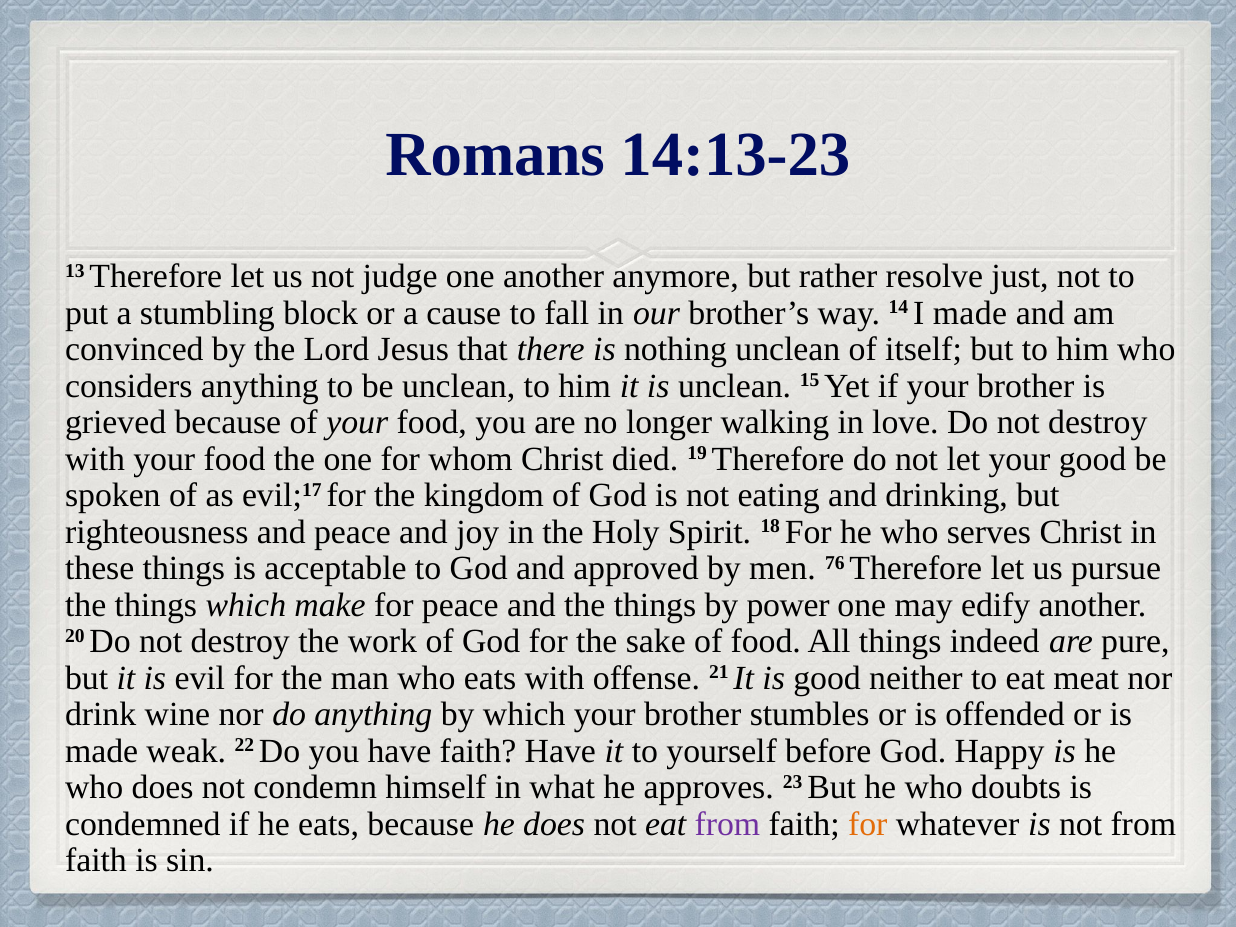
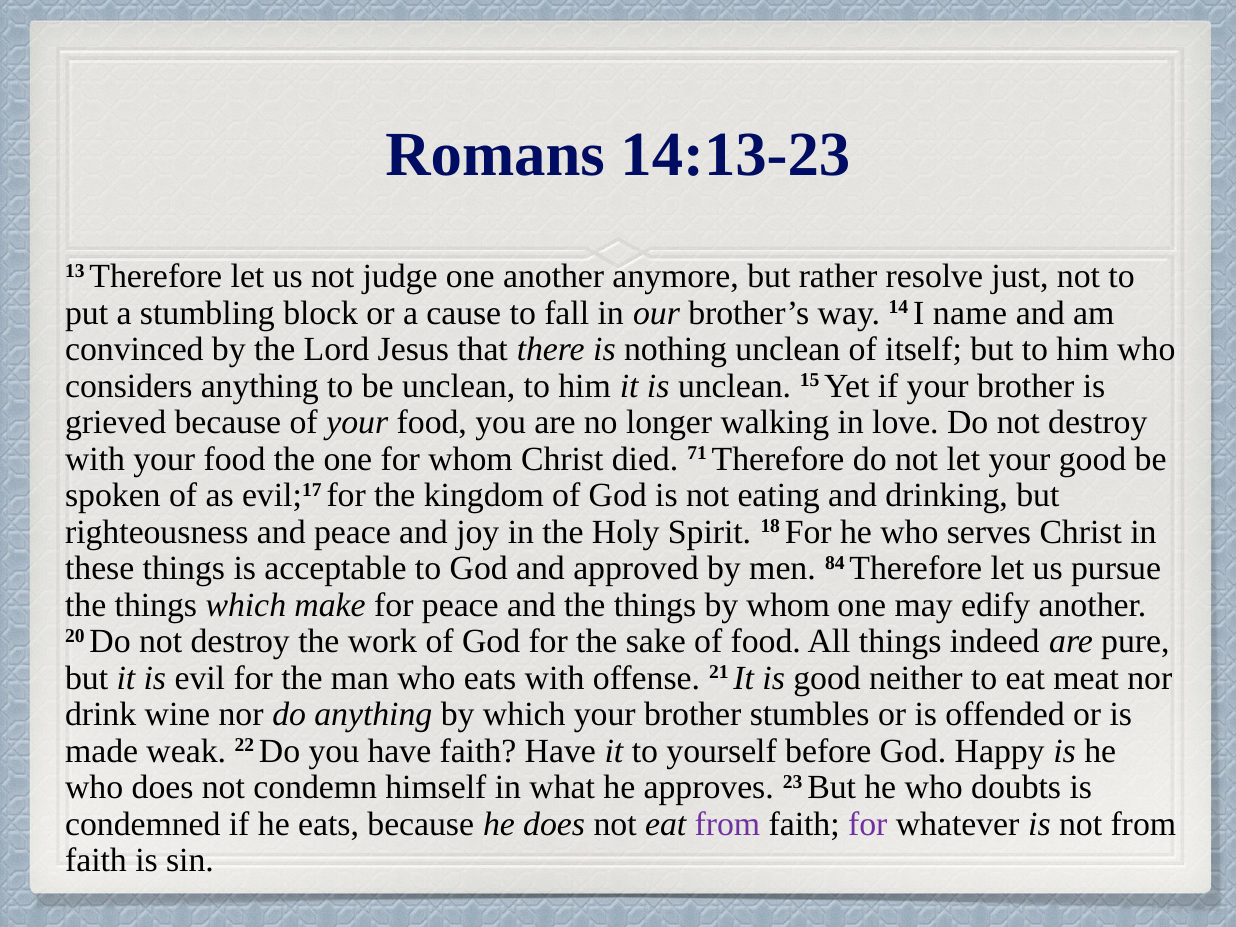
I made: made -> name
19: 19 -> 71
76: 76 -> 84
by power: power -> whom
for at (868, 824) colour: orange -> purple
